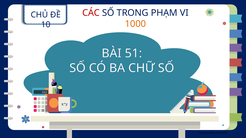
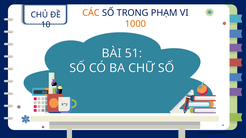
CÁC colour: red -> orange
